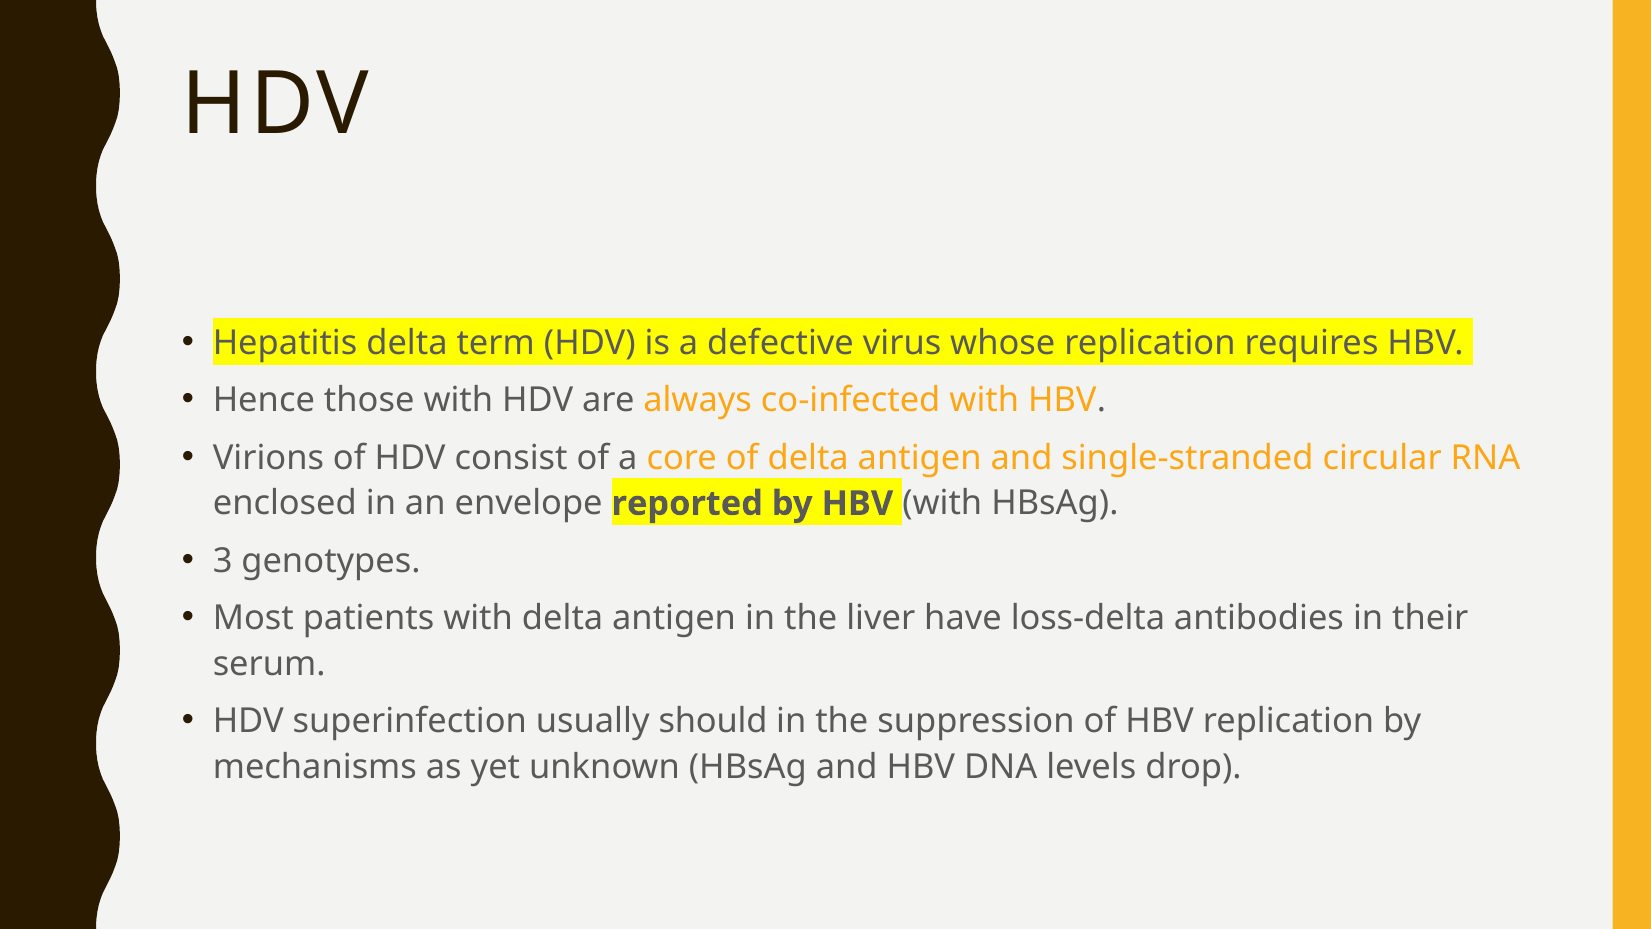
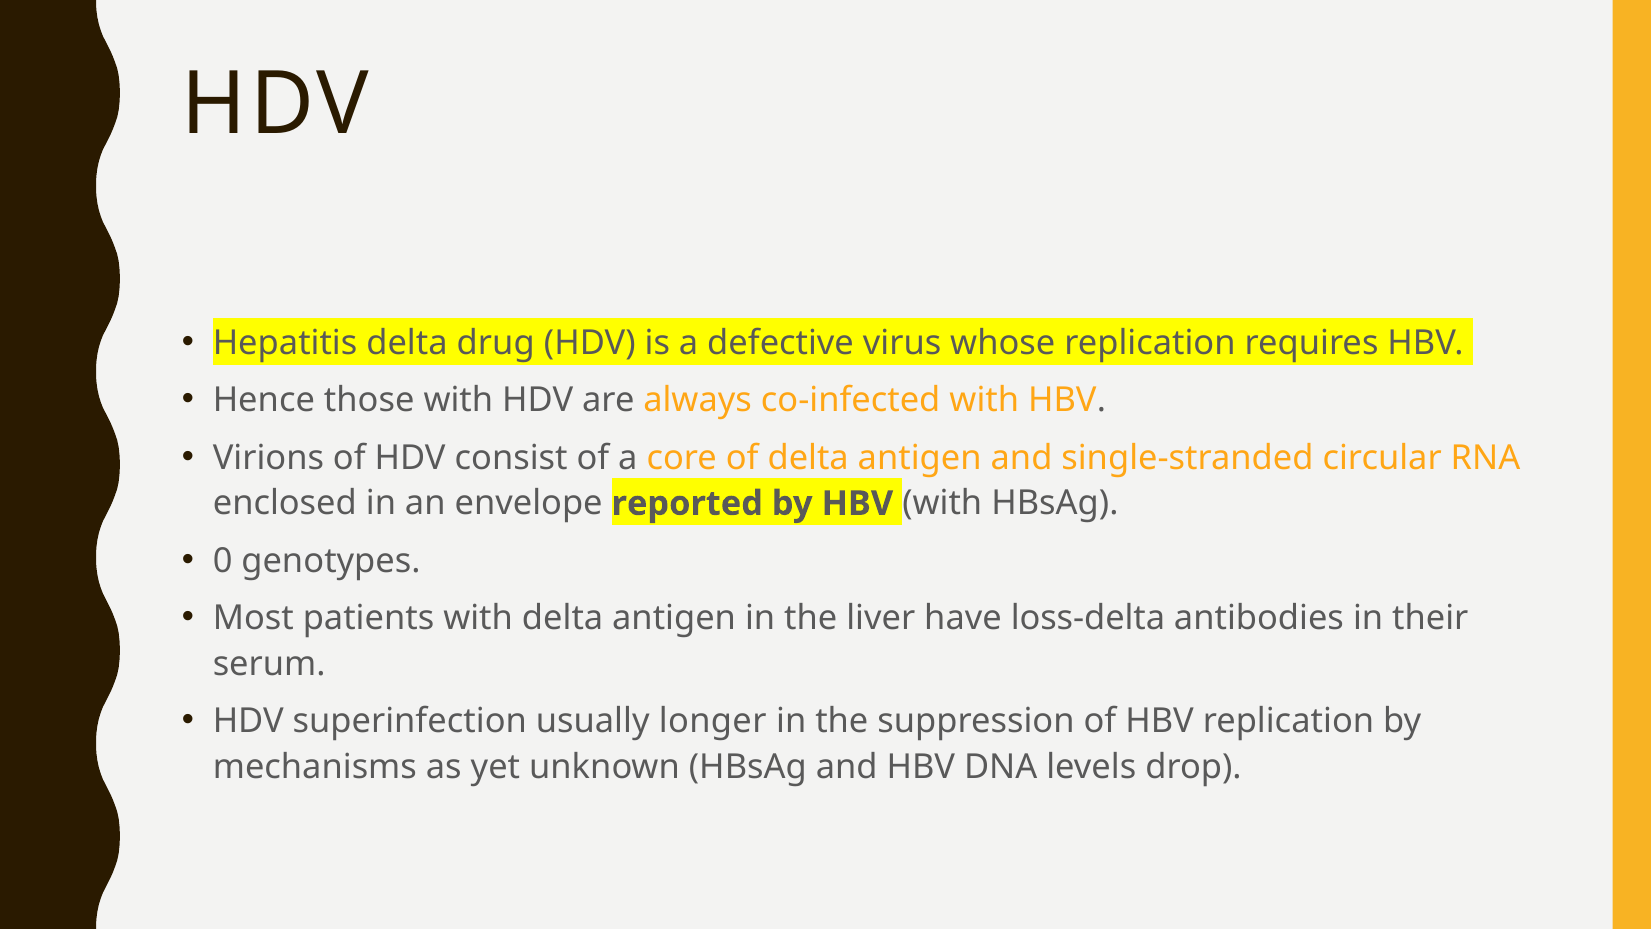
term: term -> drug
3: 3 -> 0
should: should -> longer
